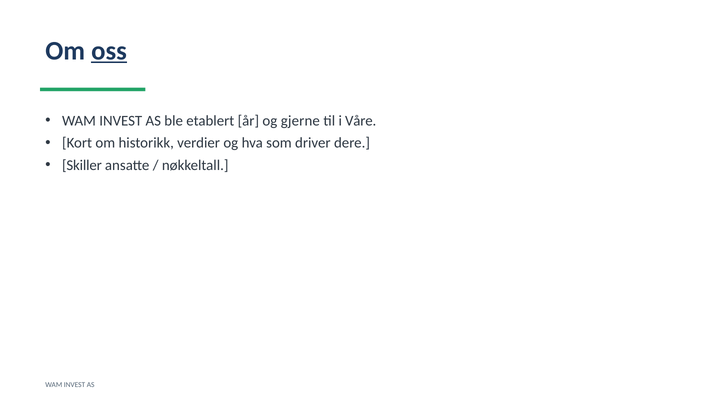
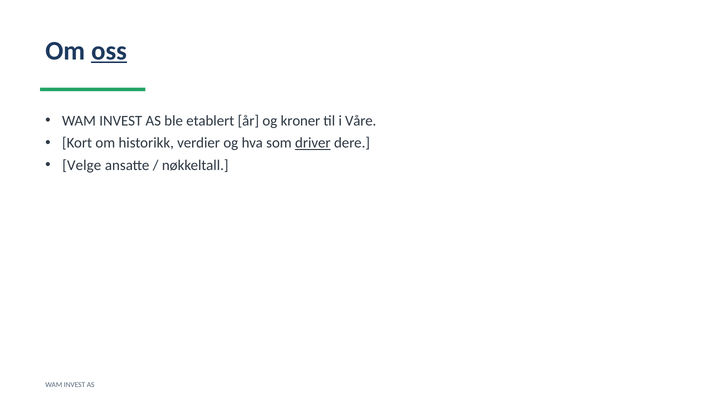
gjerne: gjerne -> kroner
driver underline: none -> present
Skiller: Skiller -> Velge
